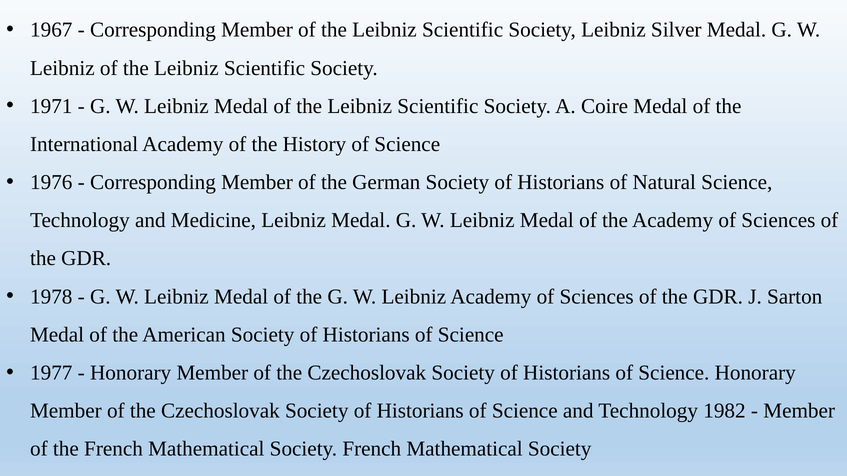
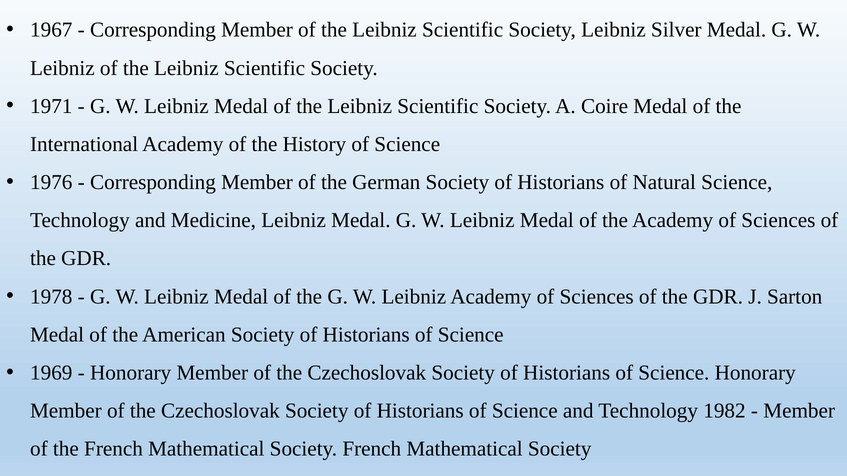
1977: 1977 -> 1969
